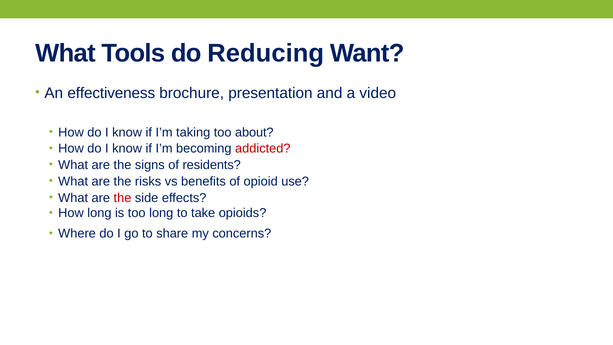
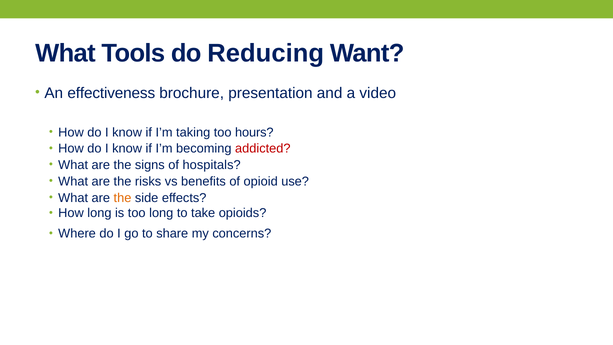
about: about -> hours
residents: residents -> hospitals
the at (122, 198) colour: red -> orange
